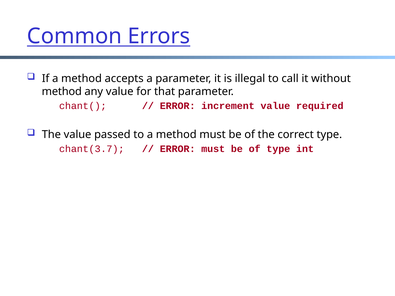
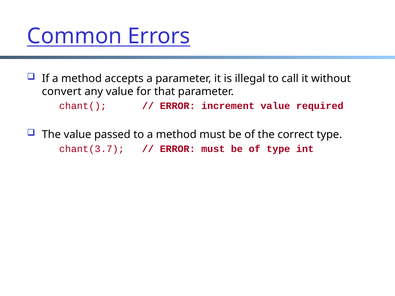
method at (62, 92): method -> convert
